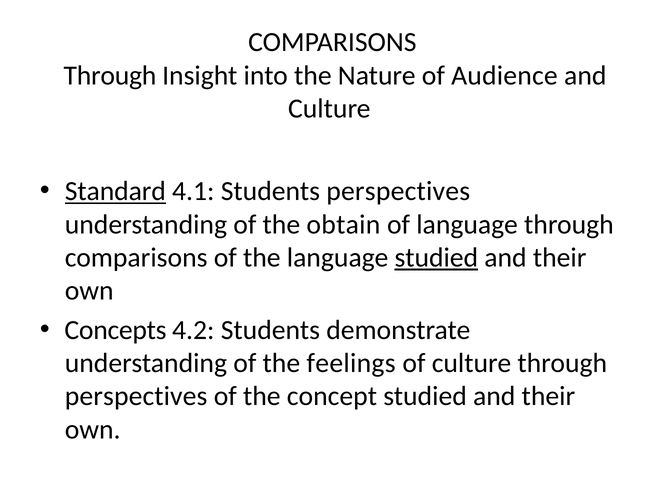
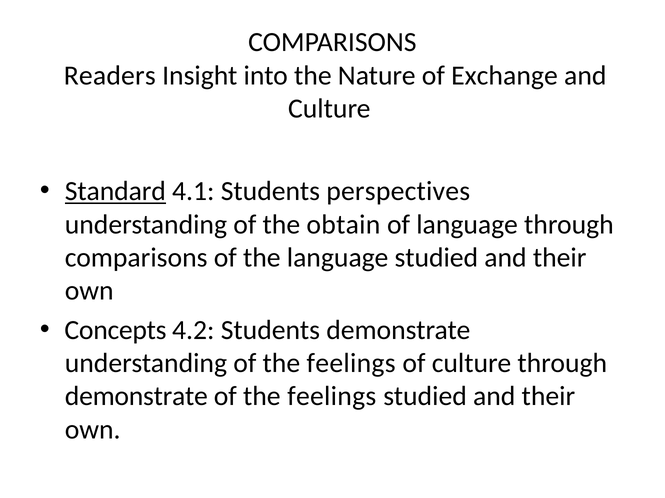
Through at (110, 76): Through -> Readers
Audience: Audience -> Exchange
studied at (436, 258) underline: present -> none
perspectives at (136, 397): perspectives -> demonstrate
concept at (332, 397): concept -> feelings
